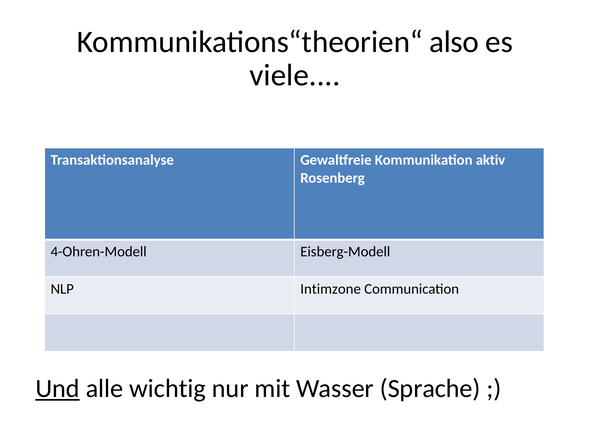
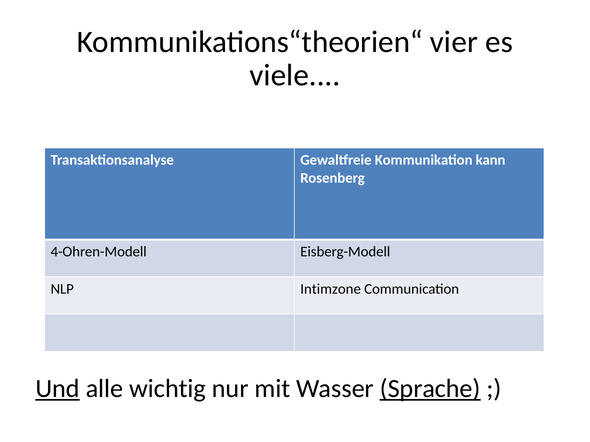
also: also -> vier
aktiv: aktiv -> kann
Sprache underline: none -> present
